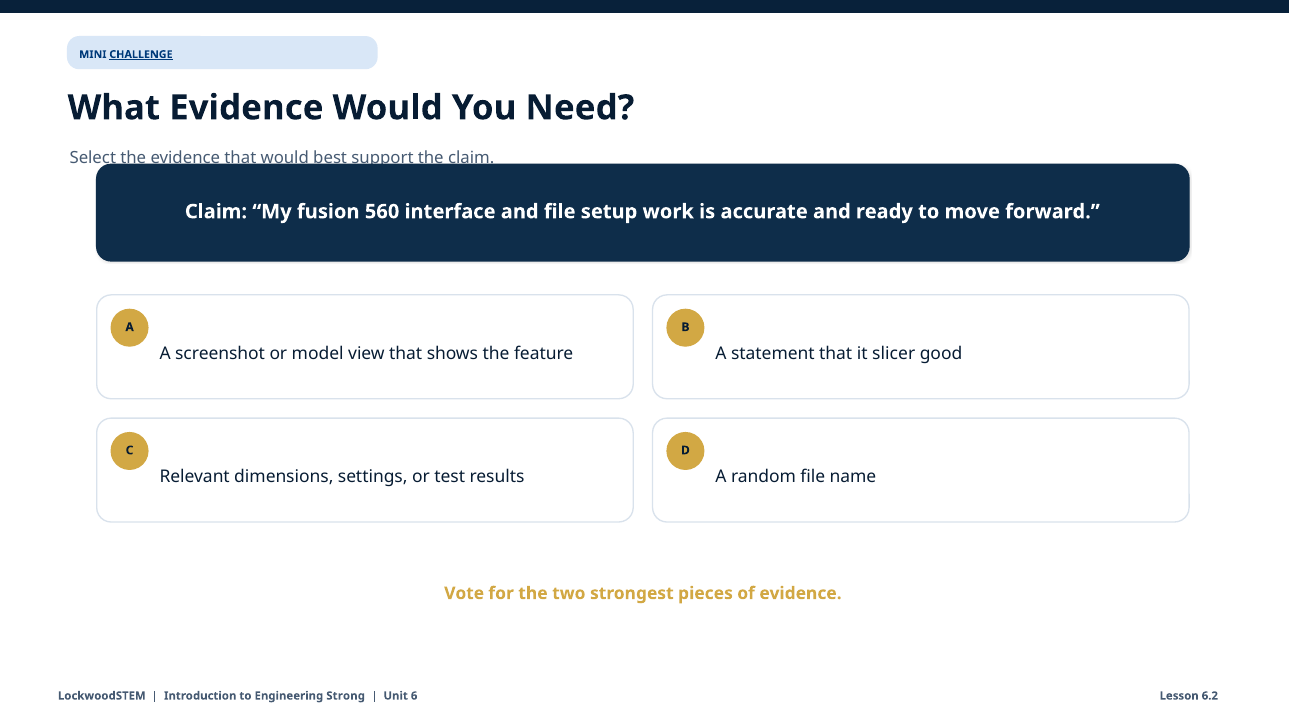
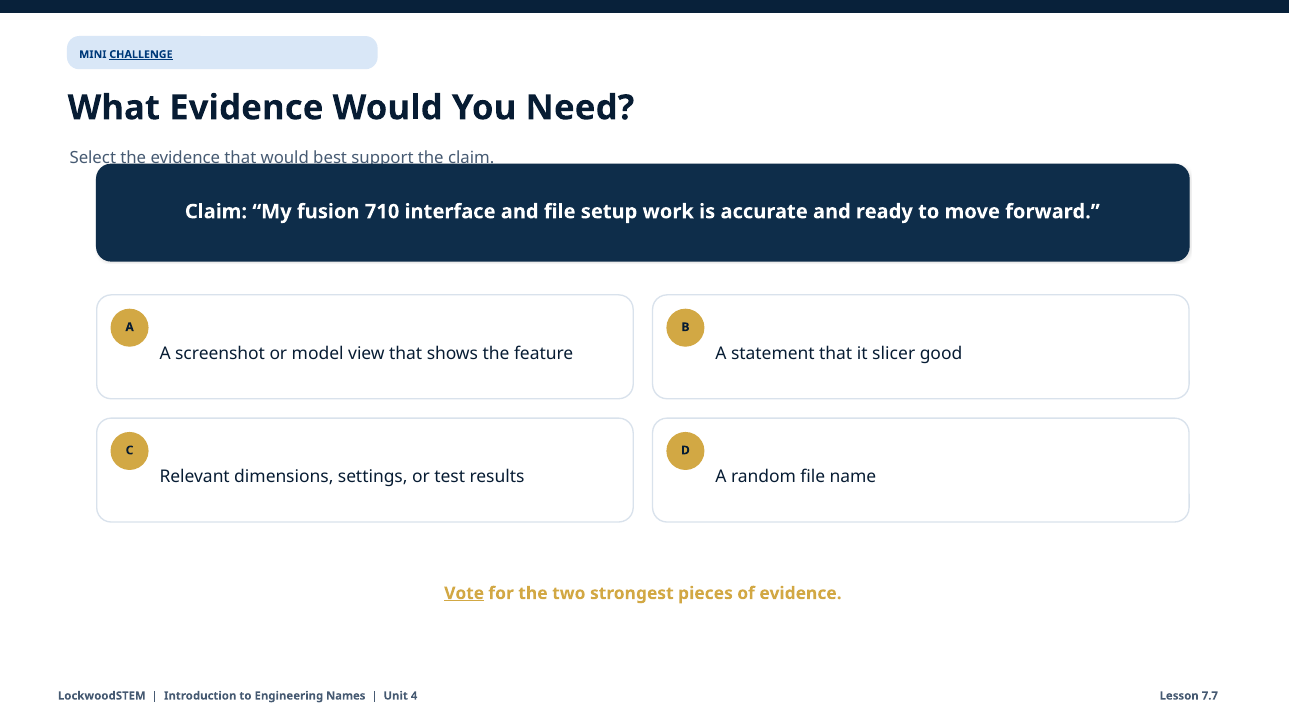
560: 560 -> 710
Vote underline: none -> present
Strong: Strong -> Names
6: 6 -> 4
6.2: 6.2 -> 7.7
